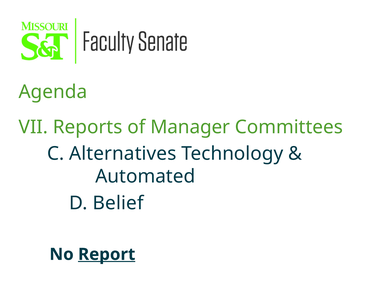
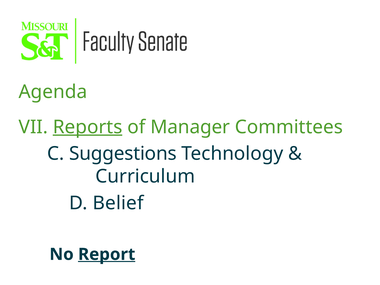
Reports underline: none -> present
Alternatives: Alternatives -> Suggestions
Automated: Automated -> Curriculum
